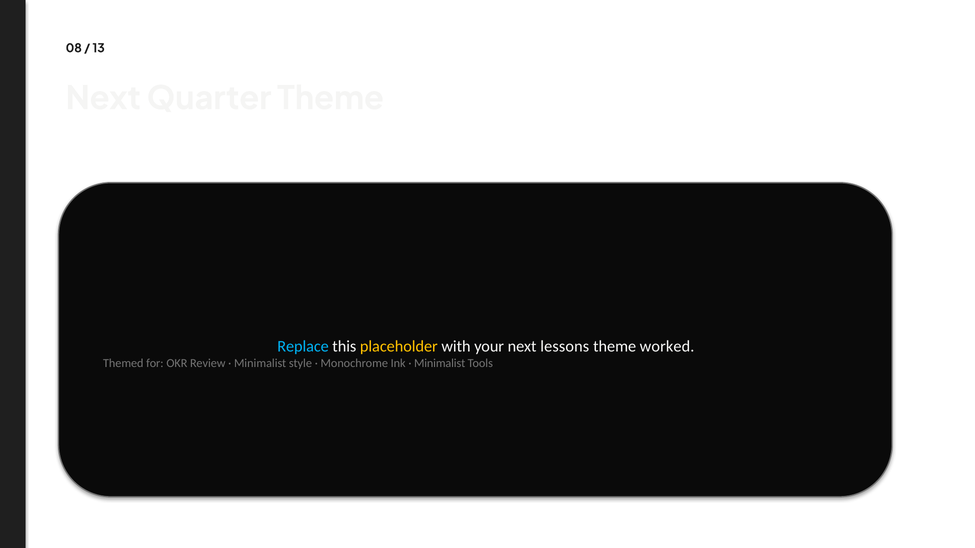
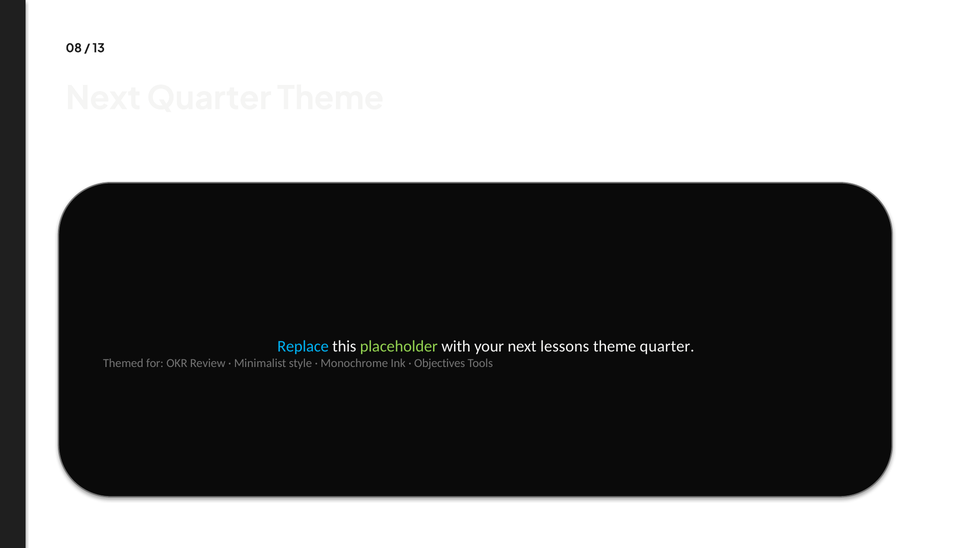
placeholder colour: yellow -> light green
theme worked: worked -> quarter
Minimalist at (440, 363): Minimalist -> Objectives
